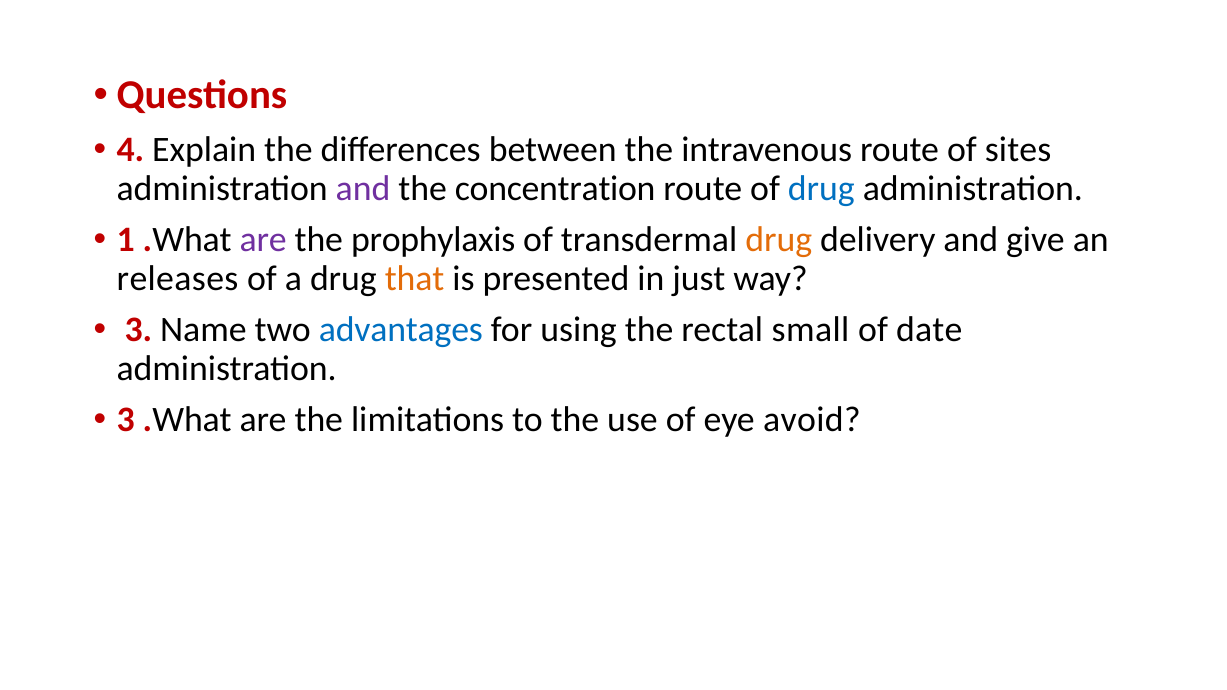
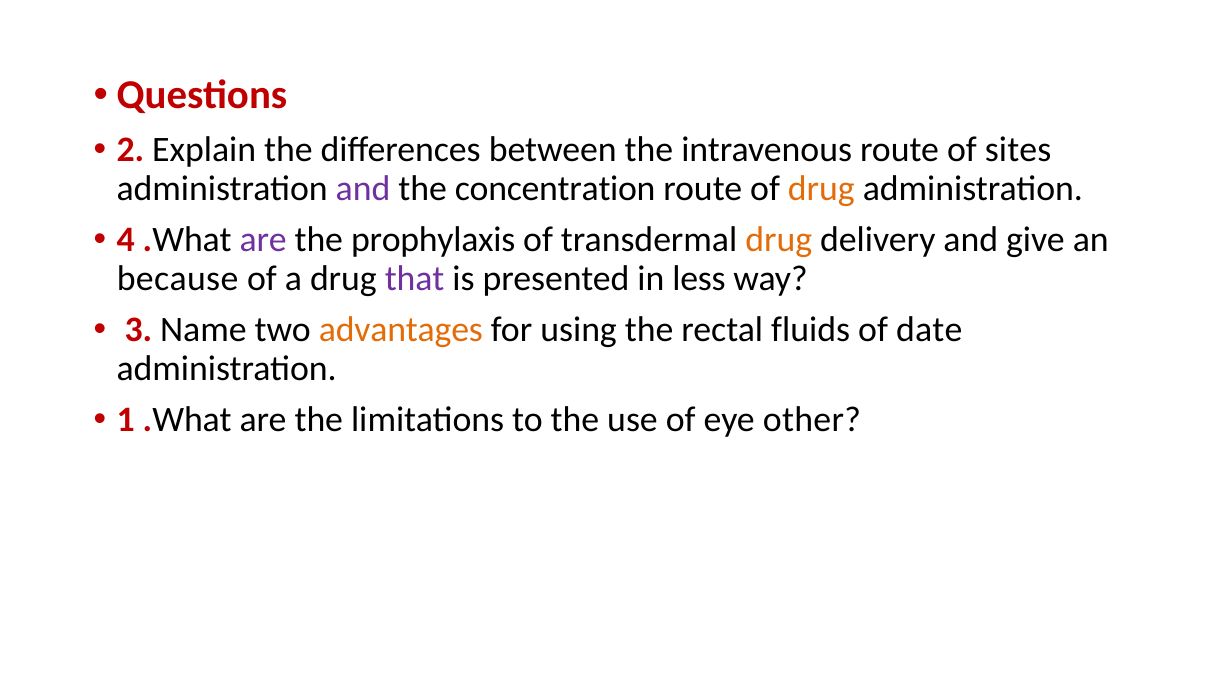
4: 4 -> 2
drug at (821, 188) colour: blue -> orange
1: 1 -> 4
releases: releases -> because
that colour: orange -> purple
just: just -> less
advantages colour: blue -> orange
small: small -> fluids
3 at (126, 420): 3 -> 1
avoid: avoid -> other
